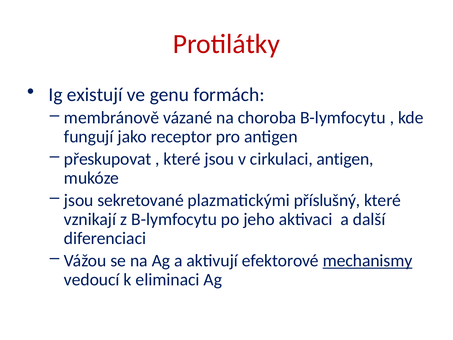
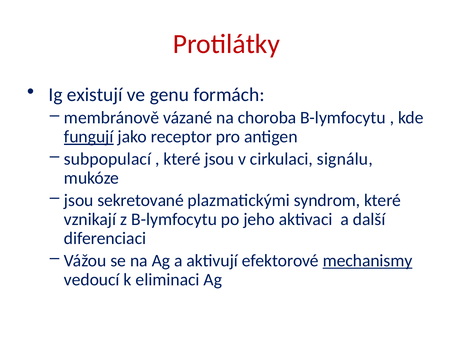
fungují underline: none -> present
přeskupovat: přeskupovat -> subpopulací
cirkulaci antigen: antigen -> signálu
příslušný: příslušný -> syndrom
